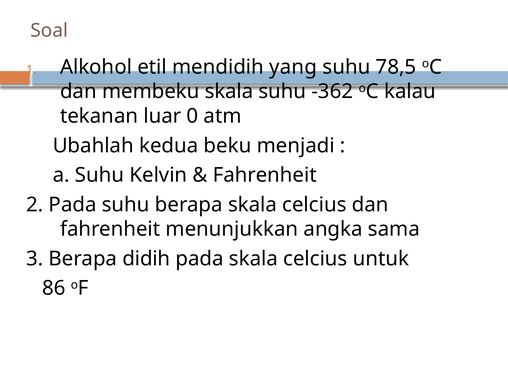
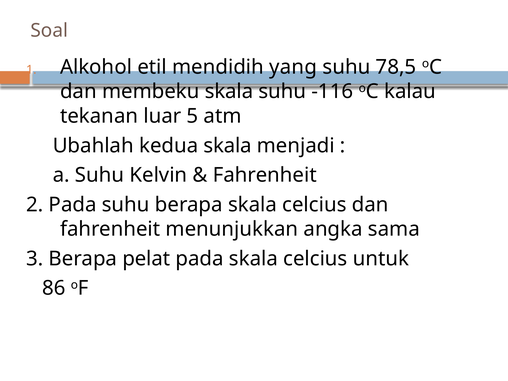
-362: -362 -> -116
0: 0 -> 5
kedua beku: beku -> skala
didih: didih -> pelat
